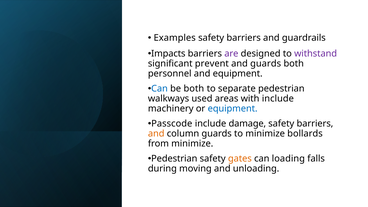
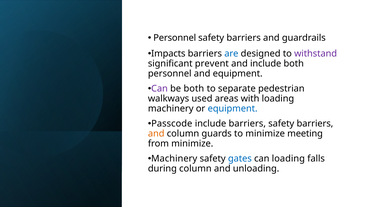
Examples at (175, 38): Examples -> Personnel
are colour: purple -> blue
and guards: guards -> include
Can at (159, 89) colour: blue -> purple
with include: include -> loading
include damage: damage -> barriers
bollards: bollards -> meeting
Pedestrian at (174, 159): Pedestrian -> Machinery
gates colour: orange -> blue
during moving: moving -> column
